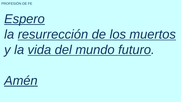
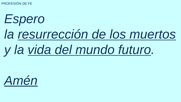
Espero underline: present -> none
